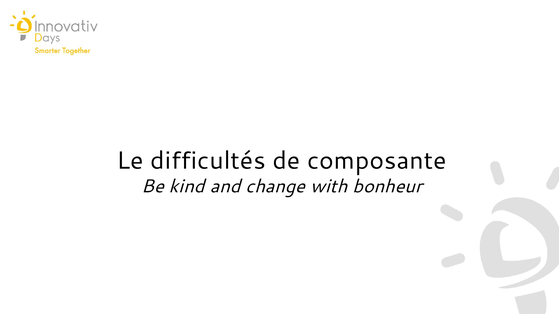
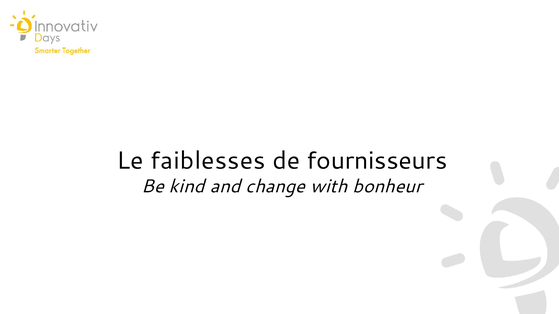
difficultés: difficultés -> faiblesses
composante: composante -> fournisseurs
